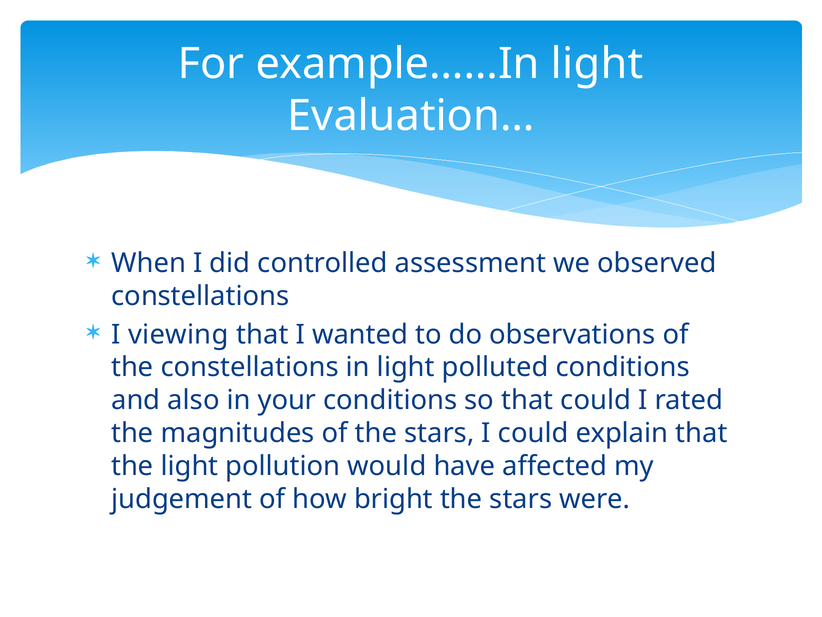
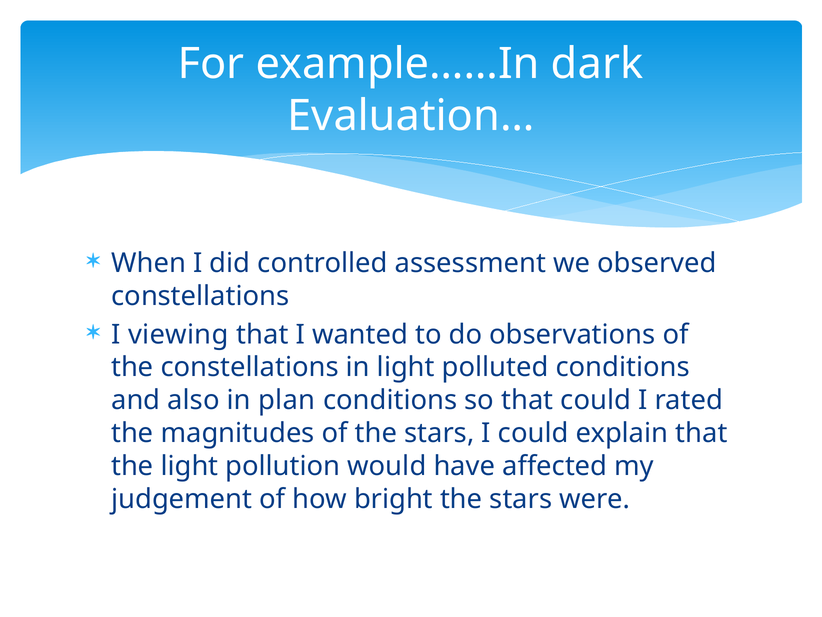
example……In light: light -> dark
your: your -> plan
